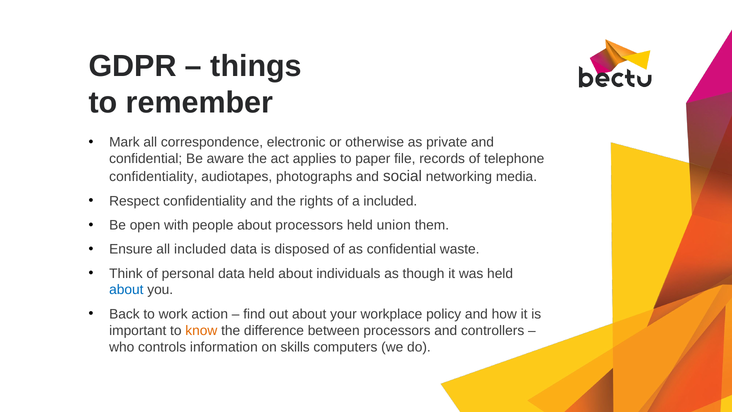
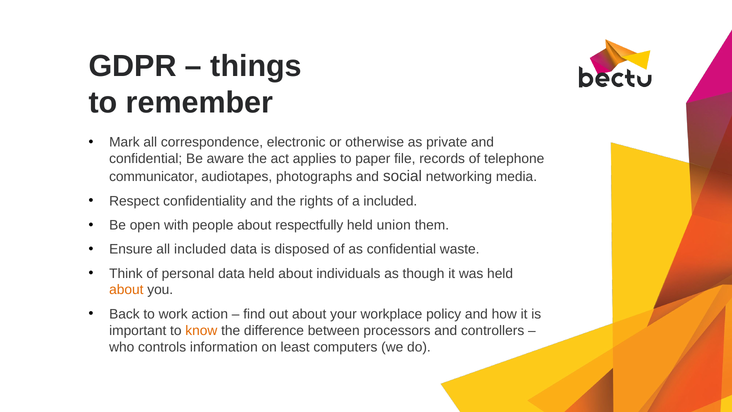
confidentiality at (153, 177): confidentiality -> communicator
about processors: processors -> respectfully
about at (126, 290) colour: blue -> orange
skills: skills -> least
